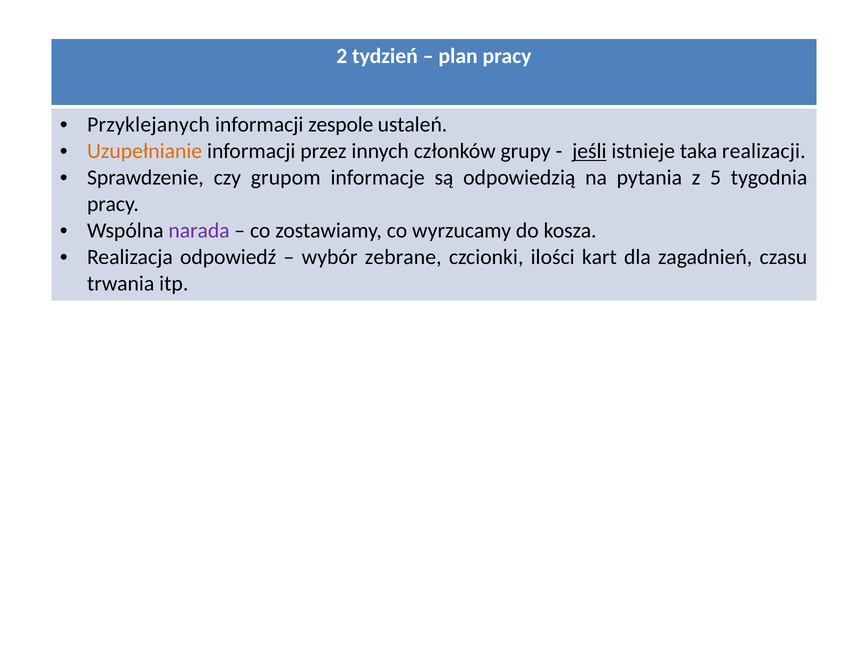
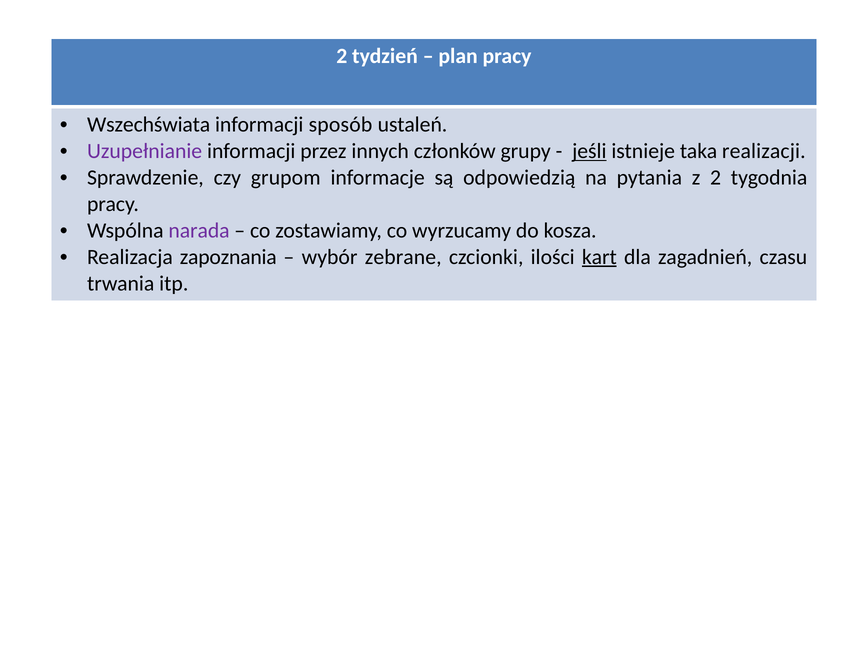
Przyklejanych: Przyklejanych -> Wszechświata
zespole: zespole -> sposób
Uzupełnianie colour: orange -> purple
z 5: 5 -> 2
odpowiedź: odpowiedź -> zapoznania
kart underline: none -> present
